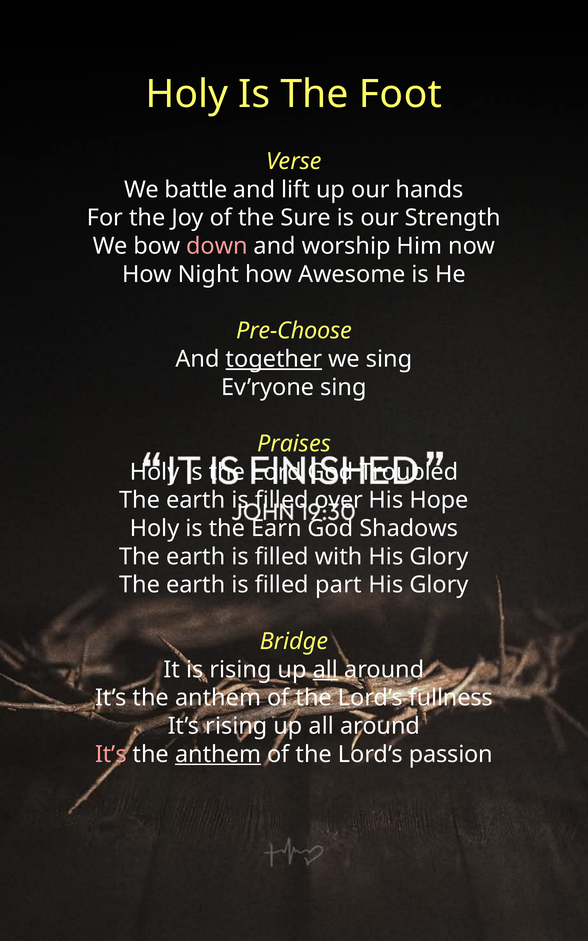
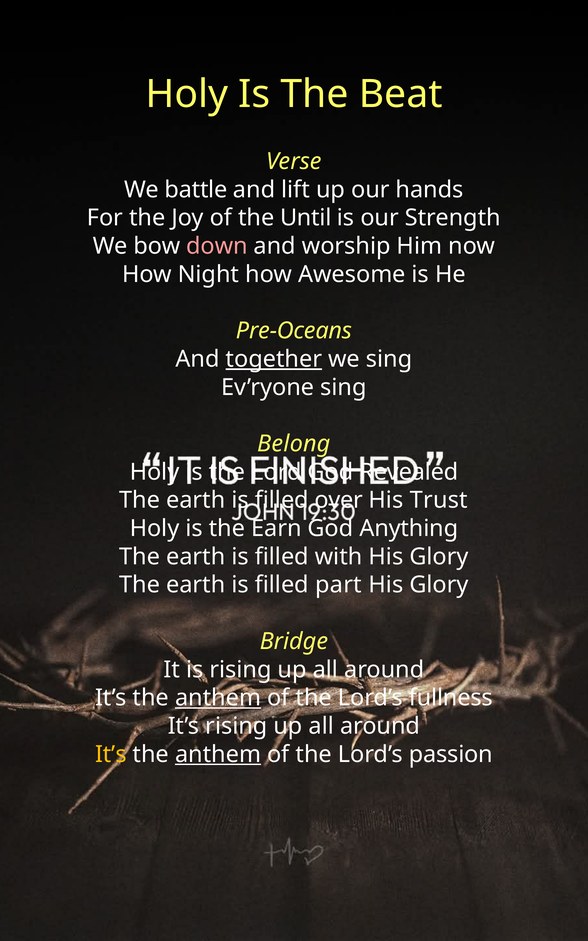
Foot: Foot -> Beat
Sure: Sure -> Until
Pre-Choose: Pre-Choose -> Pre-Oceans
Praises: Praises -> Belong
Troubled: Troubled -> Revealed
Hope: Hope -> Trust
Shadows: Shadows -> Anything
all at (325, 669) underline: present -> none
anthem at (218, 698) underline: none -> present
It’s at (111, 754) colour: pink -> yellow
